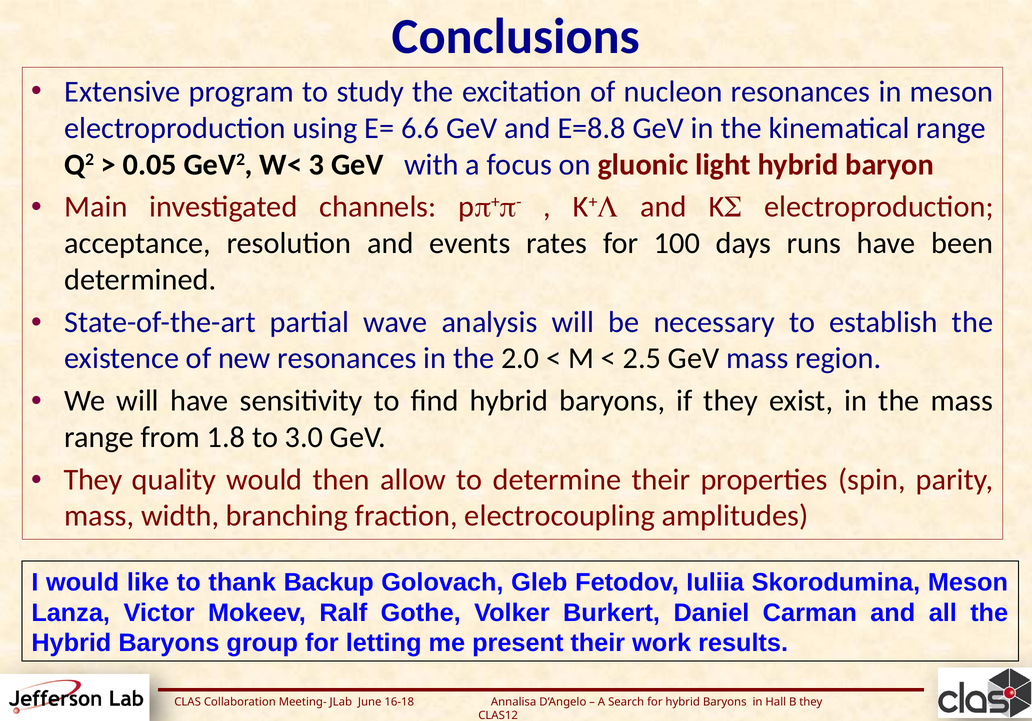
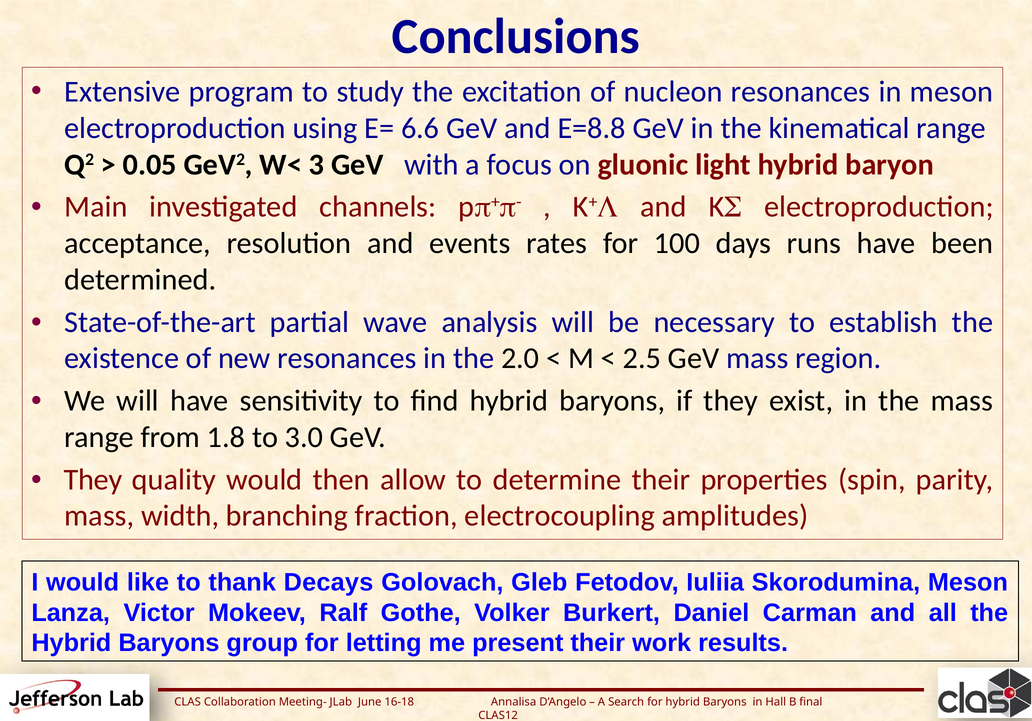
Backup: Backup -> Decays
B they: they -> final
